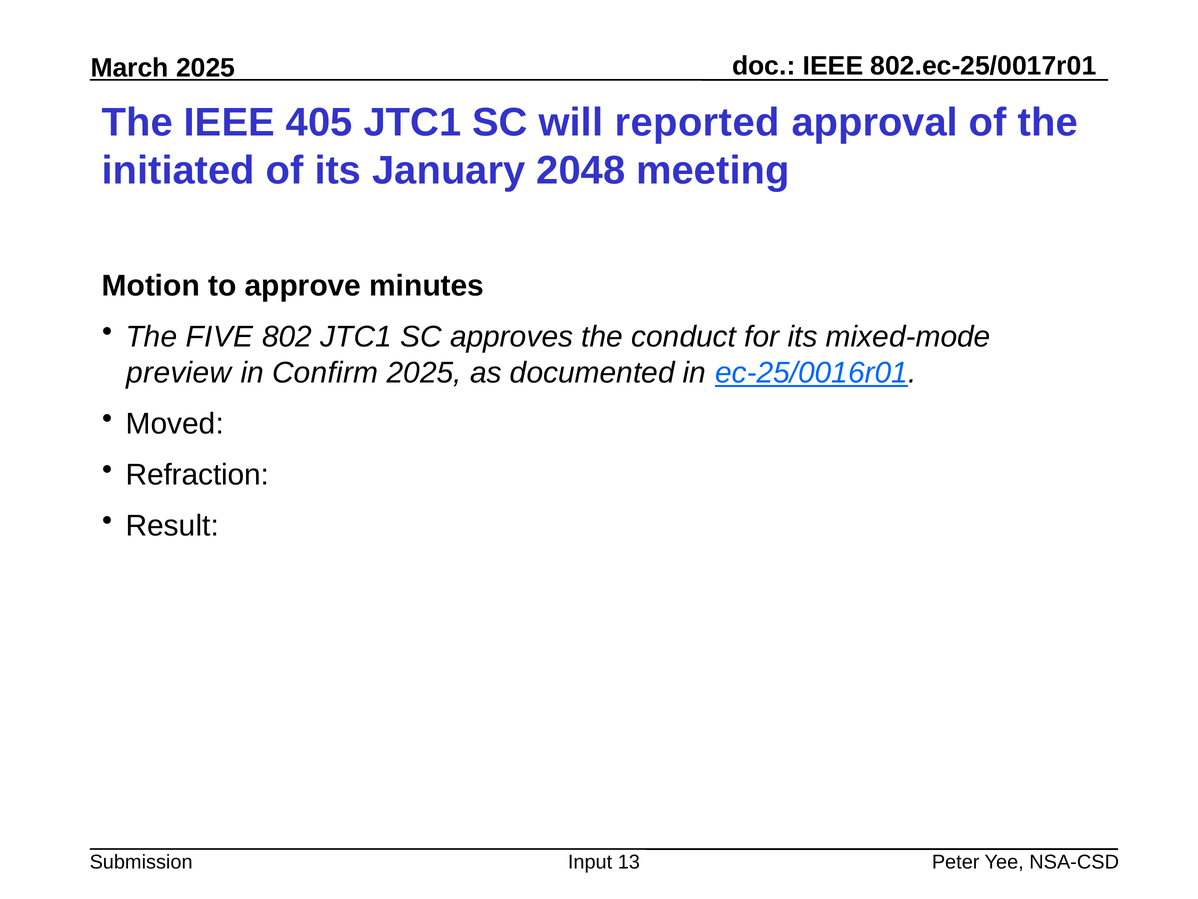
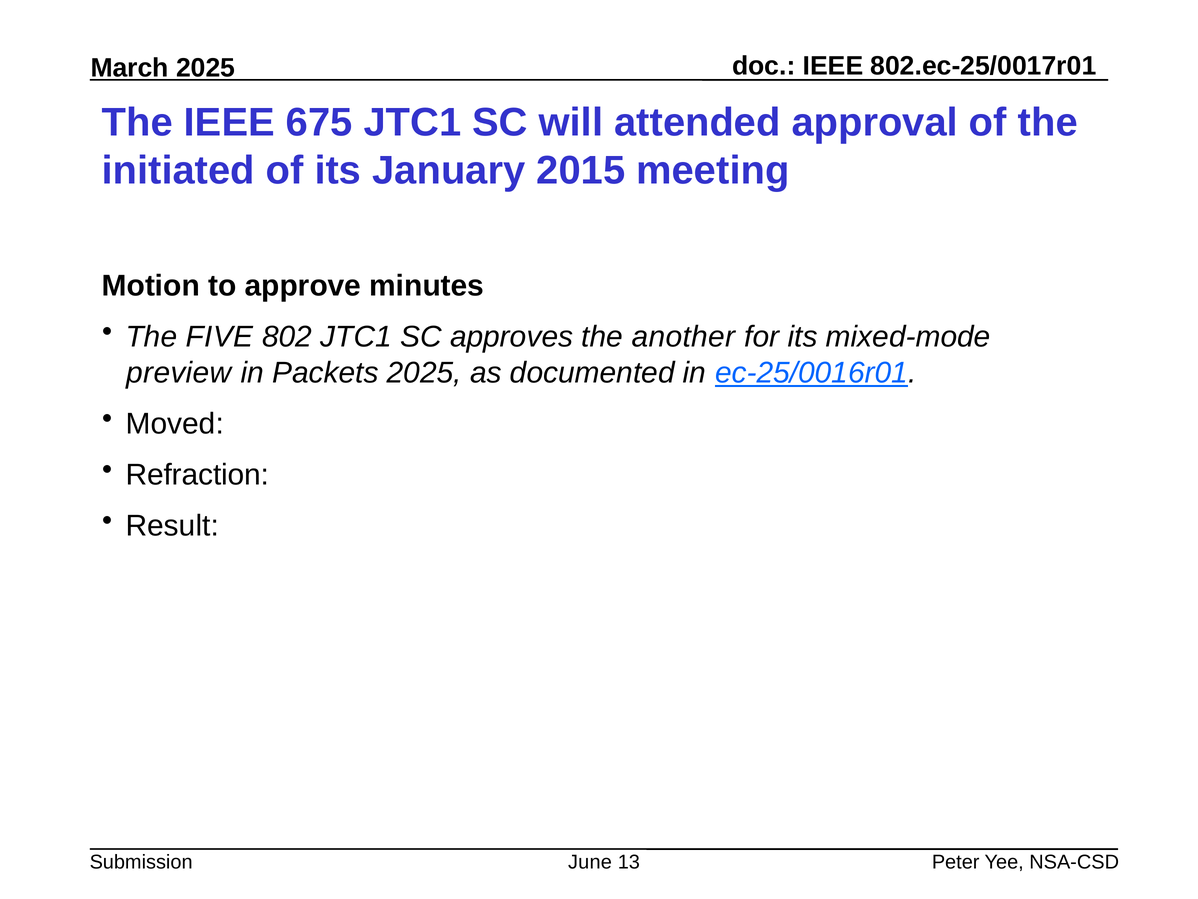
405: 405 -> 675
reported: reported -> attended
2048: 2048 -> 2015
conduct: conduct -> another
Confirm: Confirm -> Packets
Input: Input -> June
